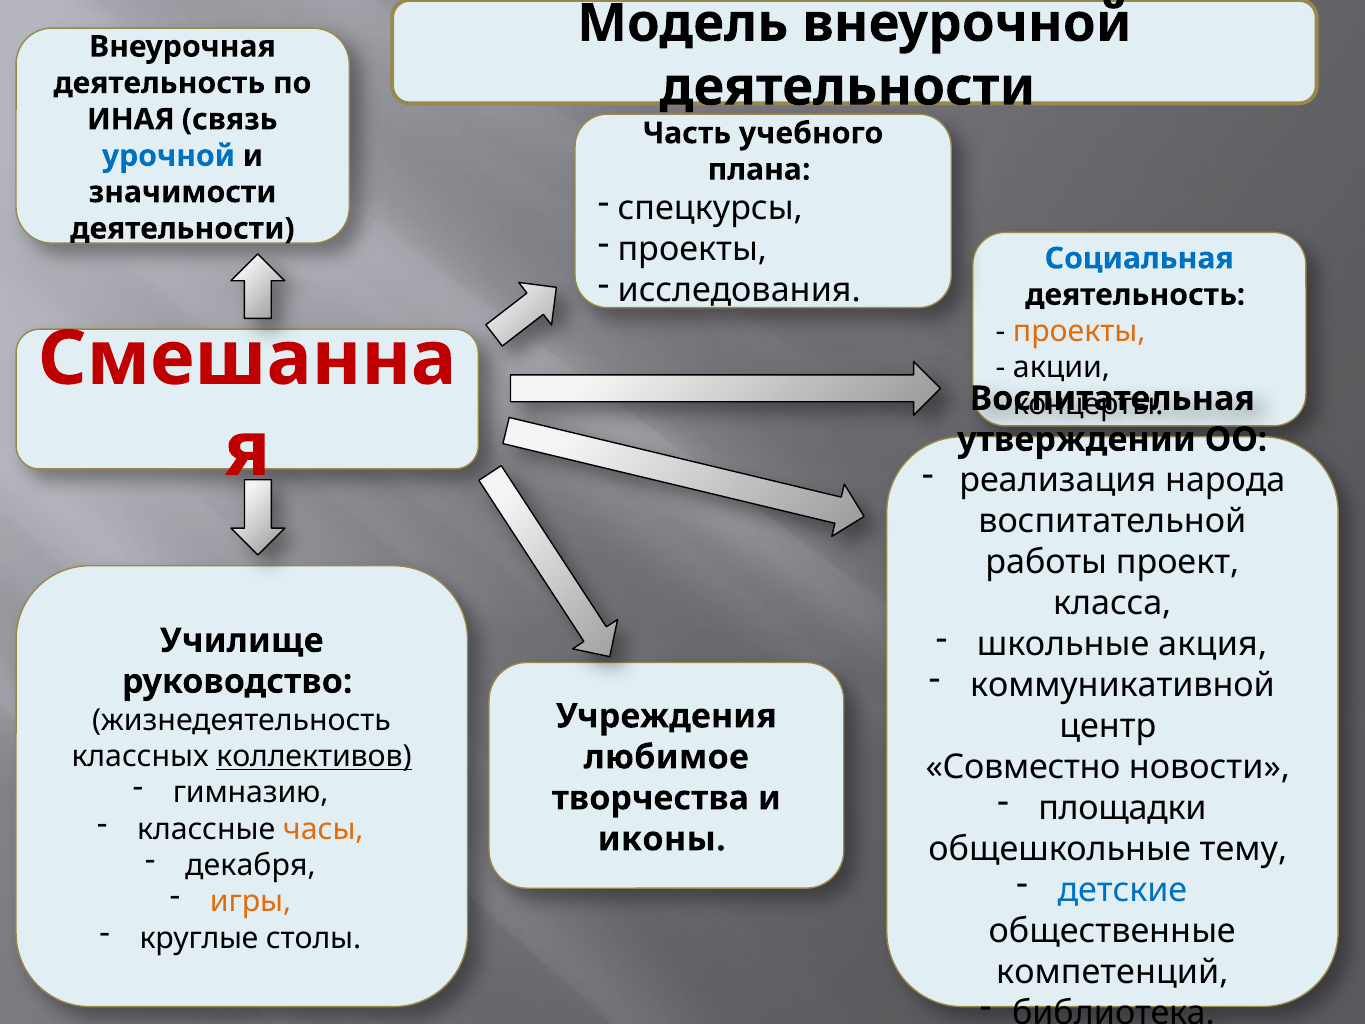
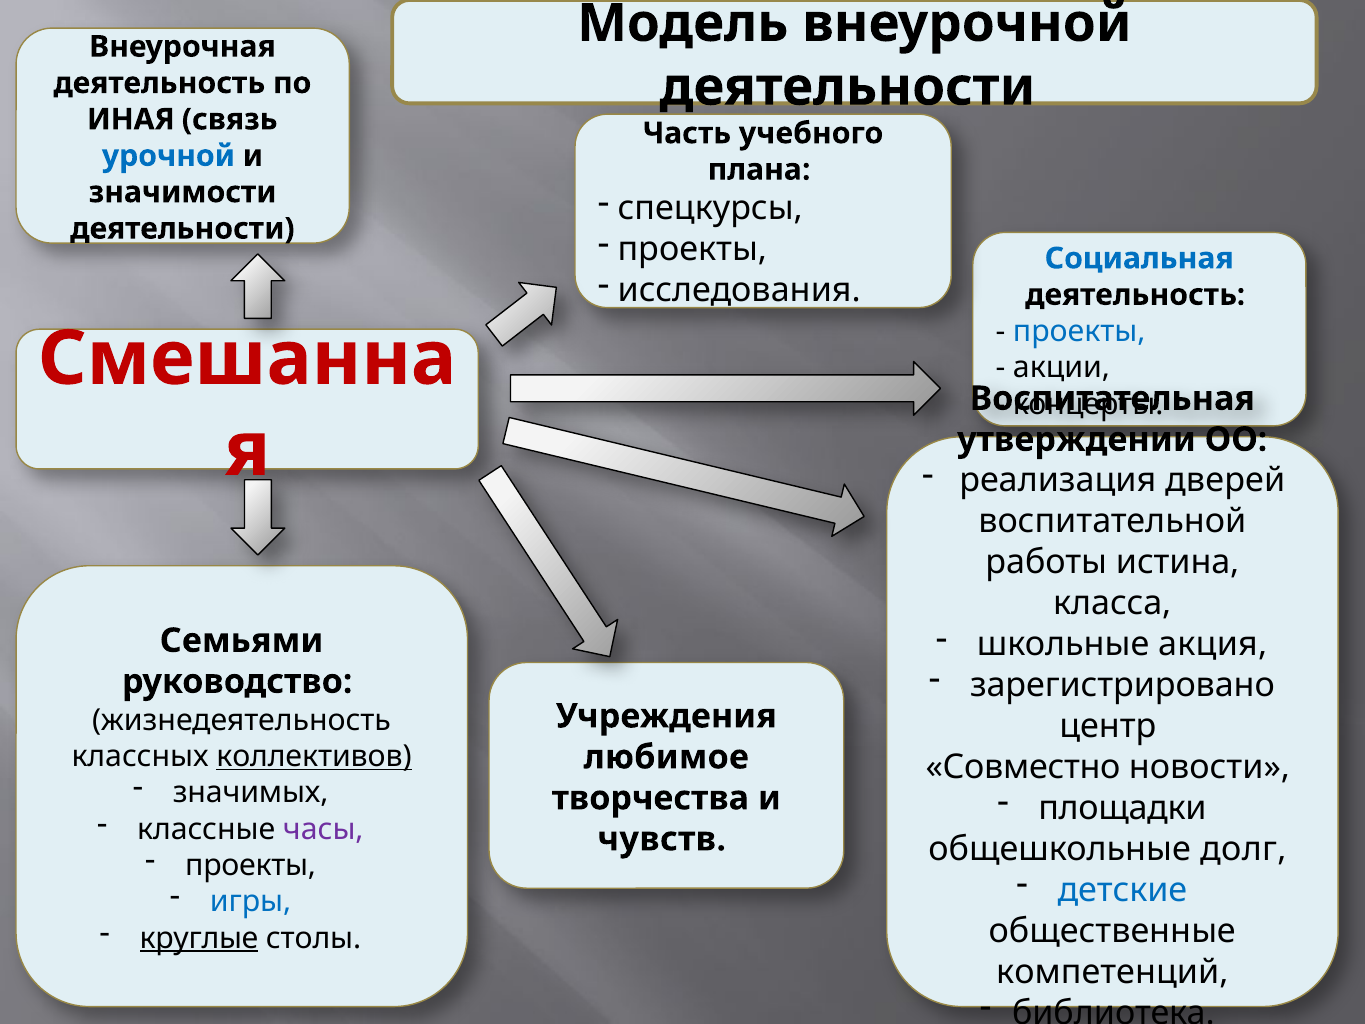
проекты at (1079, 331) colour: orange -> blue
народа: народа -> дверей
проект: проект -> истина
Училище: Училище -> Семьями
коммуникативной: коммуникативной -> зарегистрировано
гимназию: гимназию -> значимых
часы colour: orange -> purple
иконы: иконы -> чувств
тему: тему -> долг
декабря at (250, 865): декабря -> проекты
игры colour: orange -> blue
круглые underline: none -> present
